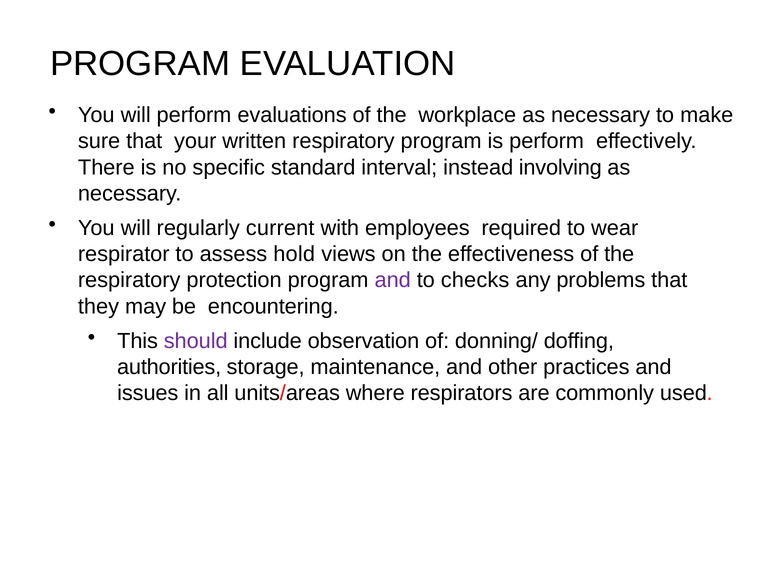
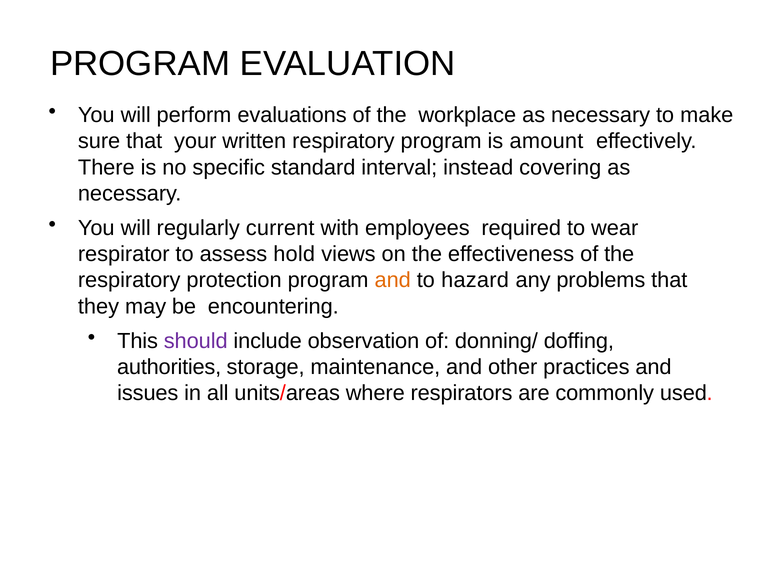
is perform: perform -> amount
involving: involving -> covering
and at (393, 280) colour: purple -> orange
checks: checks -> hazard
